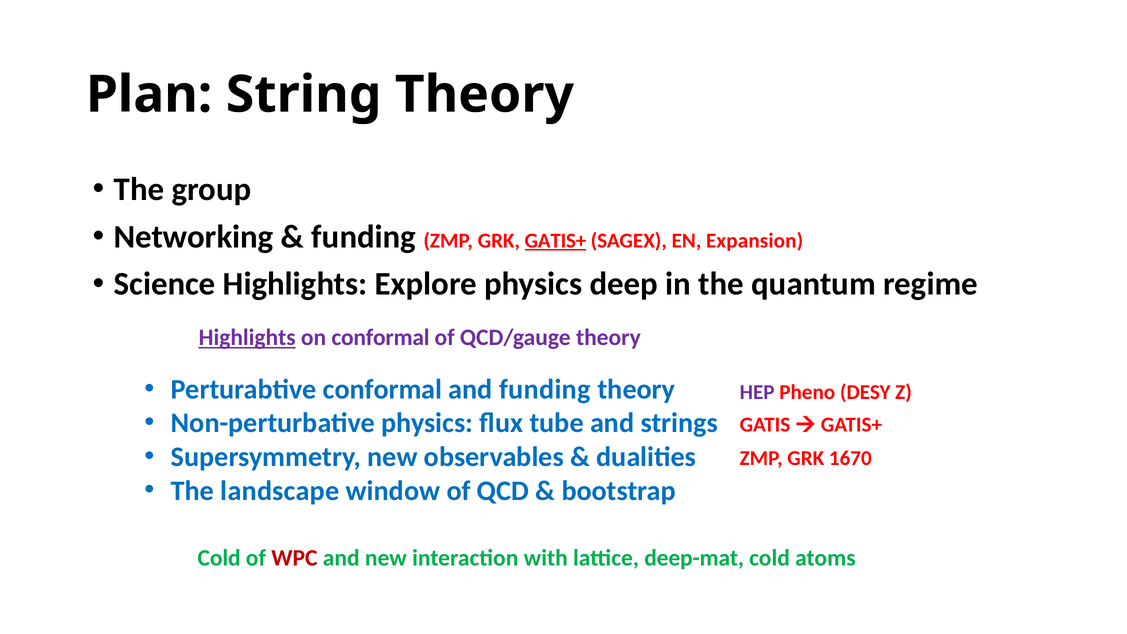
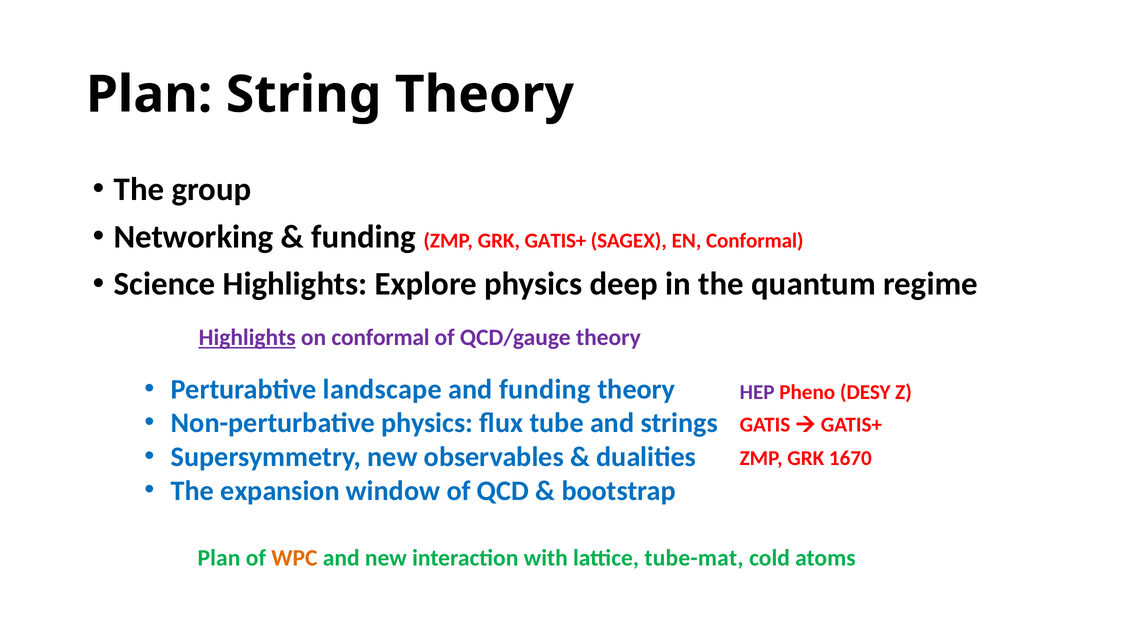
GATIS+ at (555, 241) underline: present -> none
EN Expansion: Expansion -> Conformal
Perturabtive conformal: conformal -> landscape
landscape: landscape -> expansion
Cold at (219, 558): Cold -> Plan
WPC colour: red -> orange
deep-mat: deep-mat -> tube-mat
